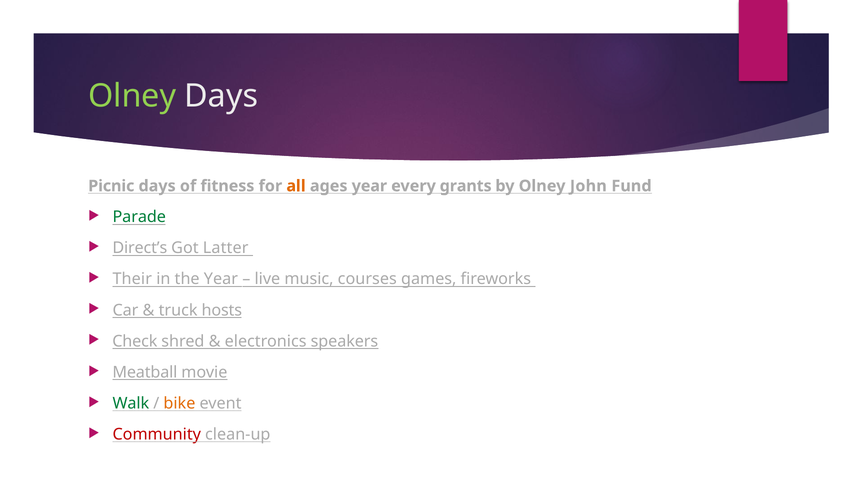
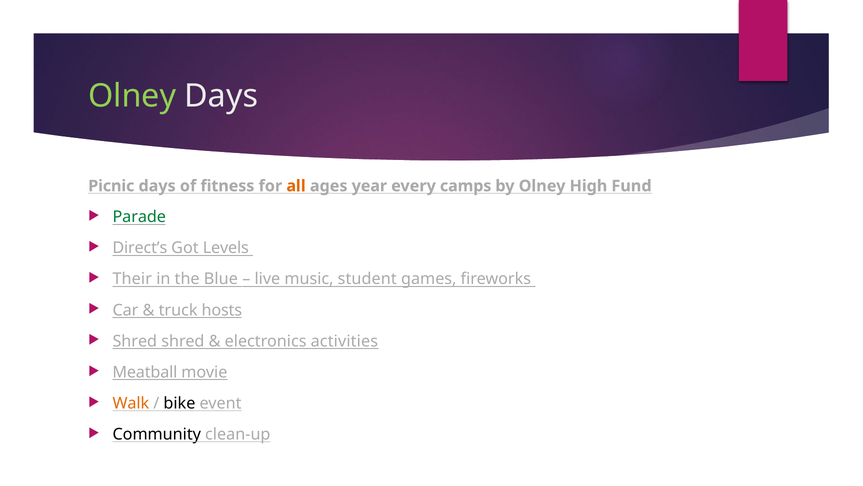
grants: grants -> camps
John: John -> High
Latter: Latter -> Levels
the Year: Year -> Blue
courses: courses -> student
Check at (135, 341): Check -> Shred
speakers: speakers -> activities
Walk colour: green -> orange
bike colour: orange -> black
Community colour: red -> black
